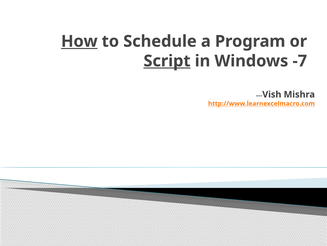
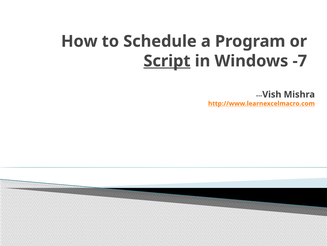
How underline: present -> none
